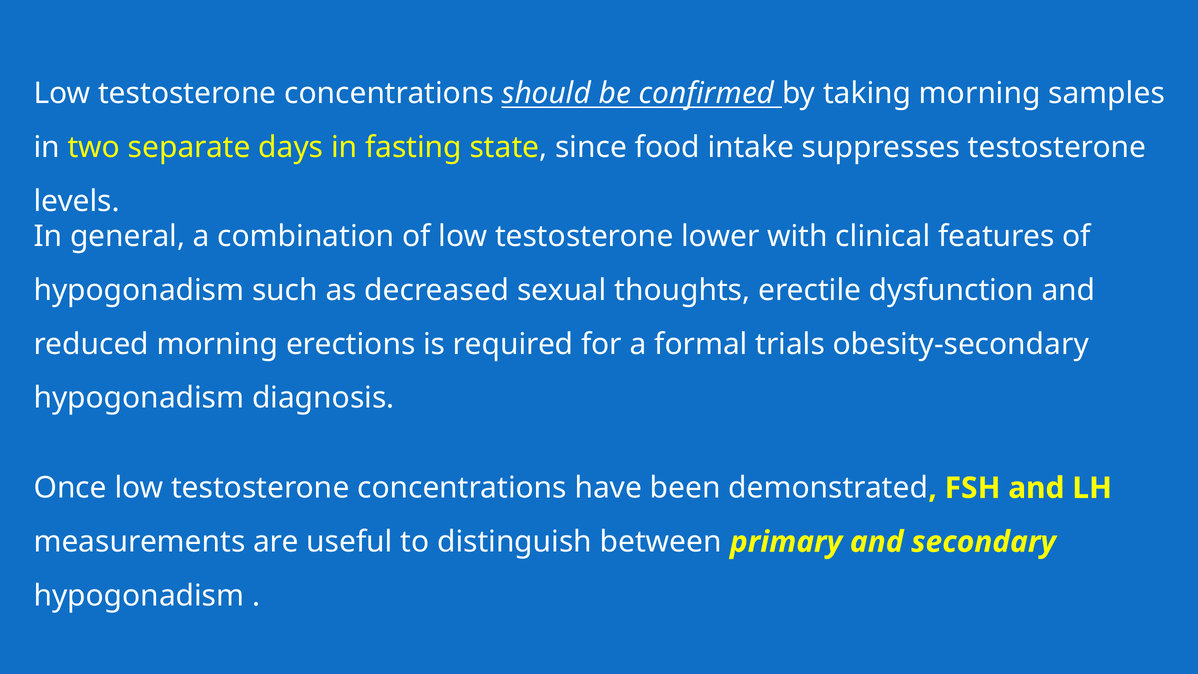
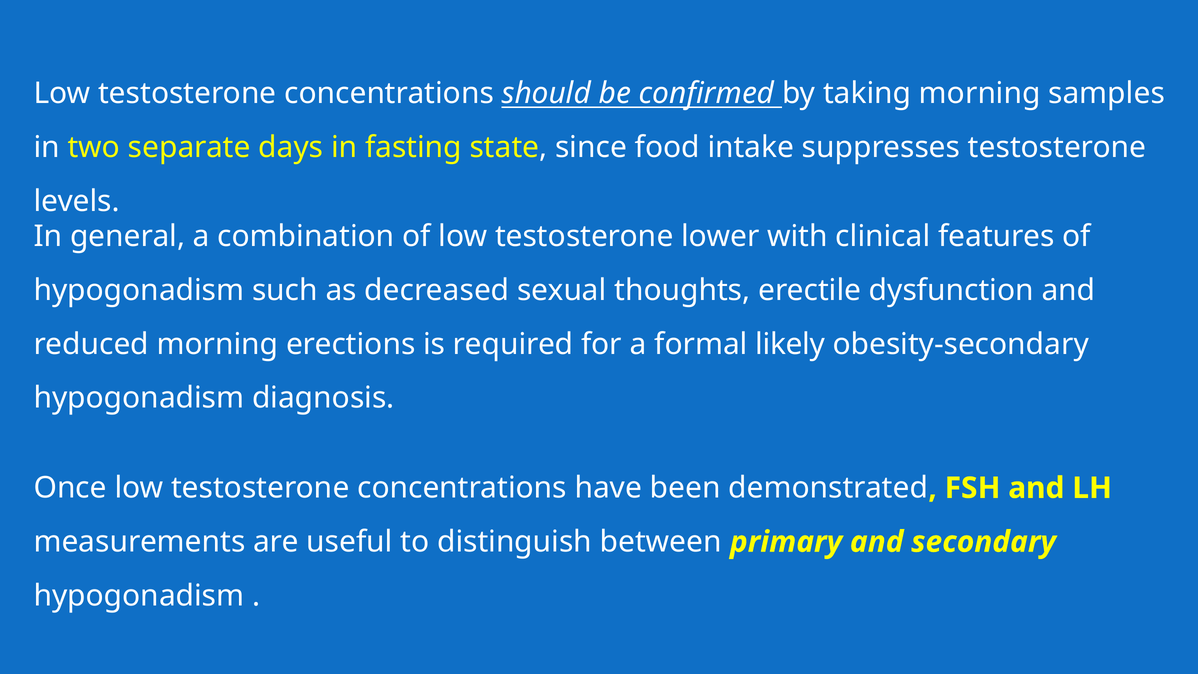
trials: trials -> likely
